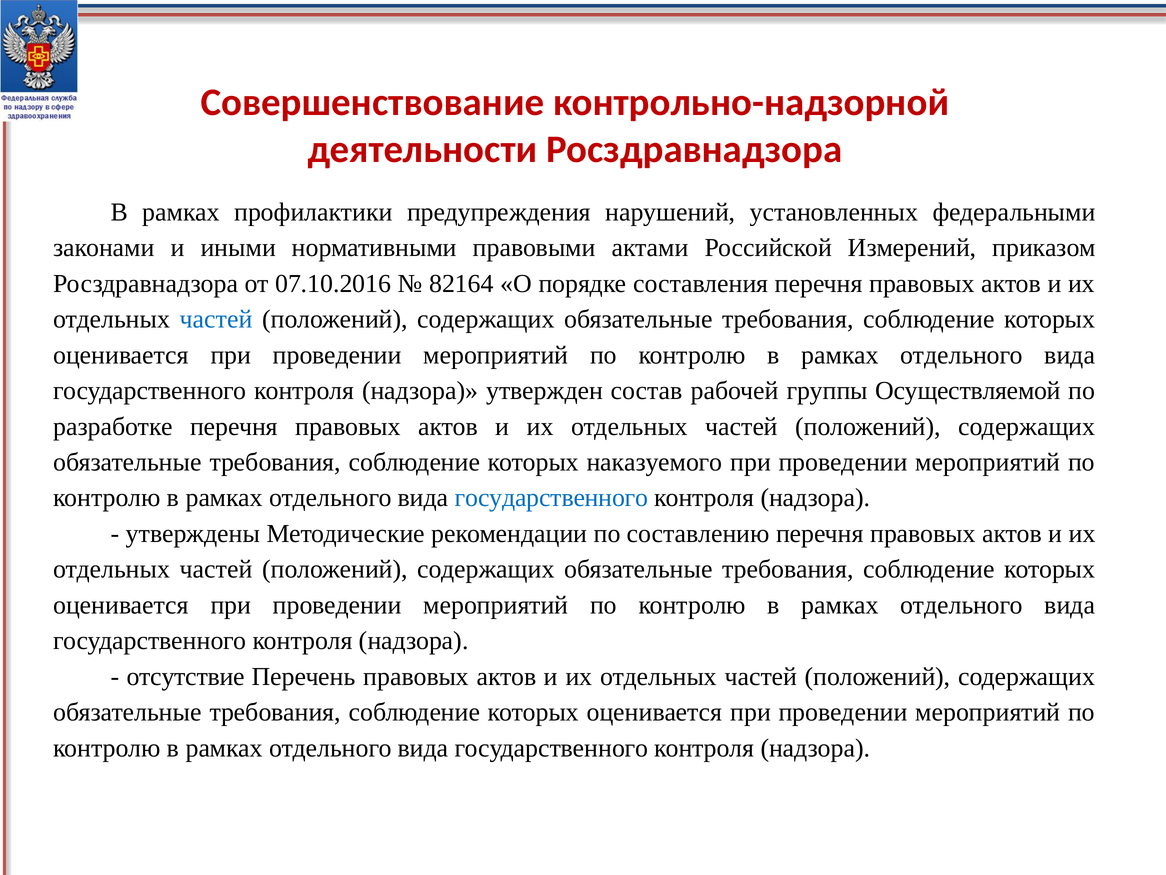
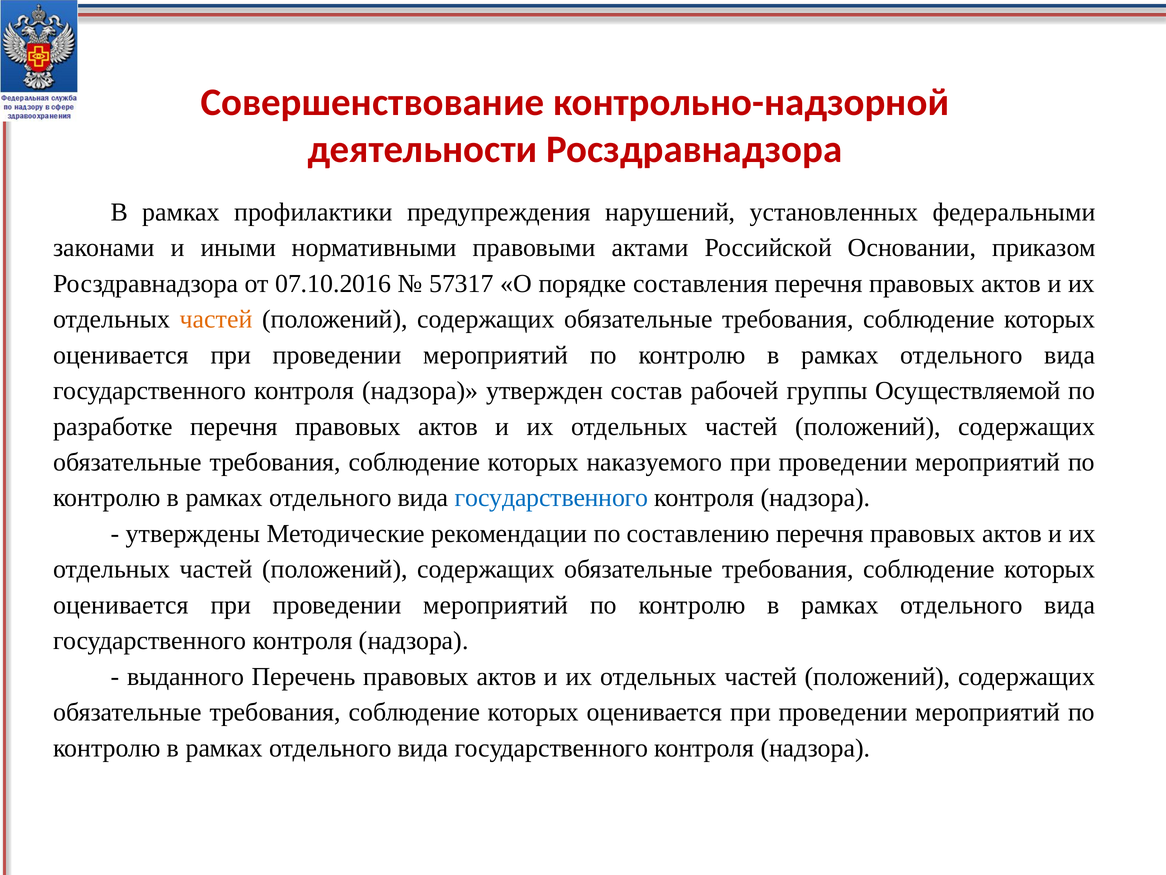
Измерений: Измерений -> Основании
82164: 82164 -> 57317
частей at (216, 319) colour: blue -> orange
отсутствие: отсутствие -> выданного
